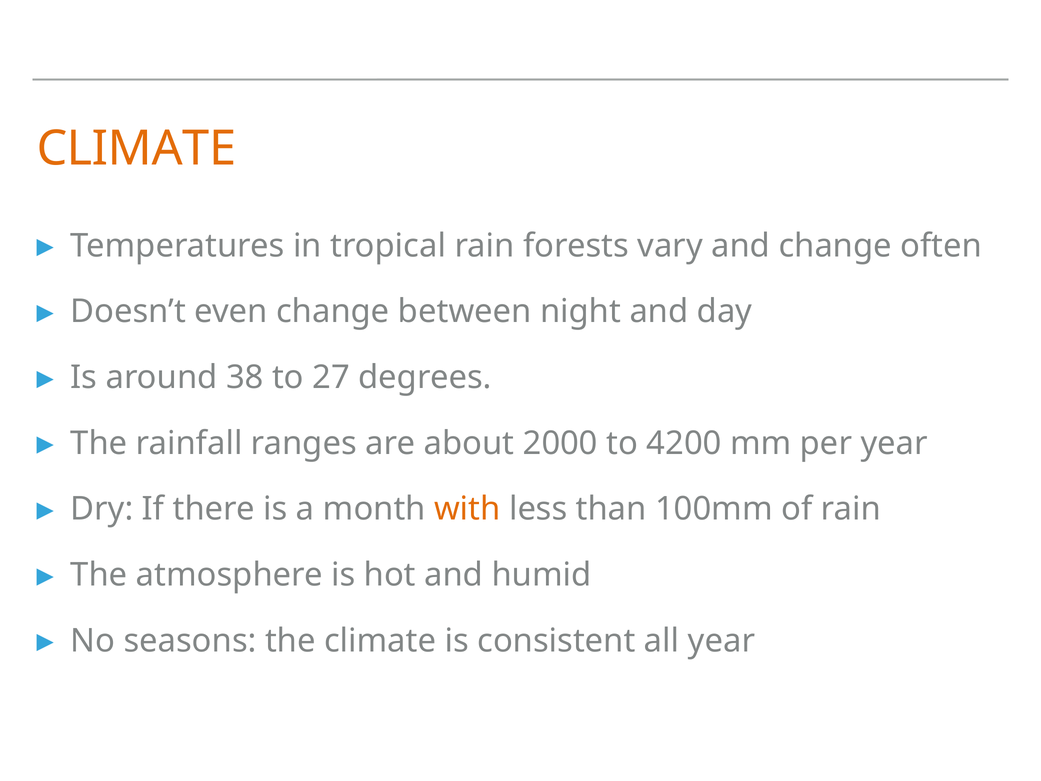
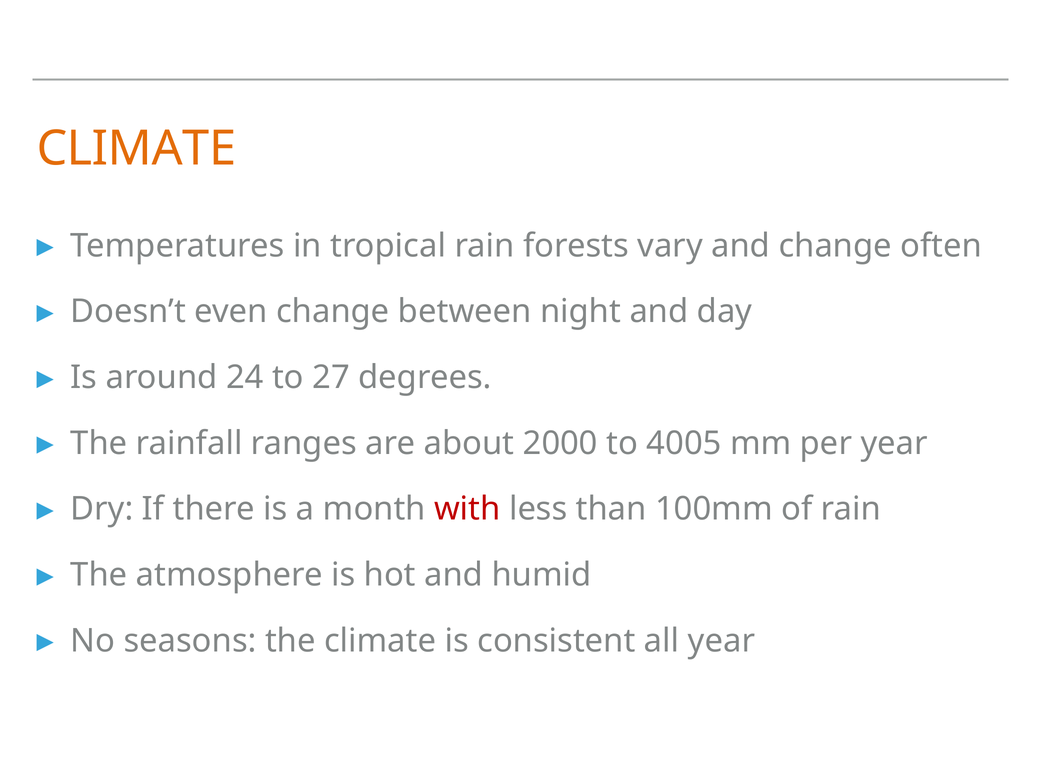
38: 38 -> 24
4200: 4200 -> 4005
with colour: orange -> red
